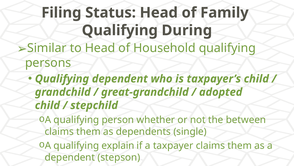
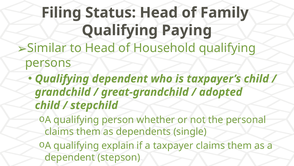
During: During -> Paying
between: between -> personal
